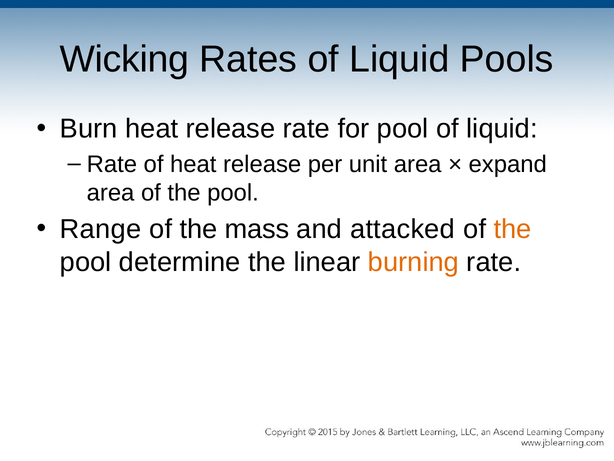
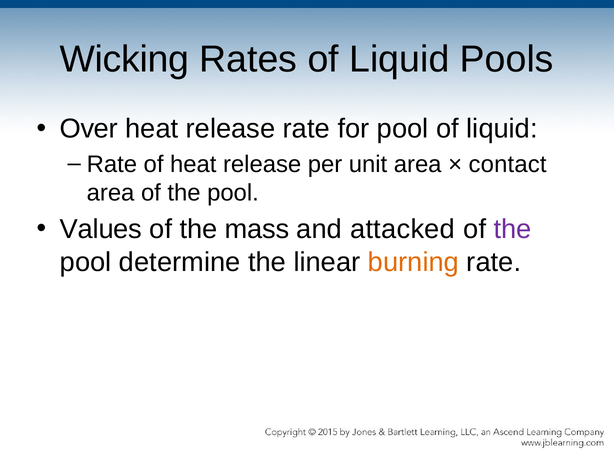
Burn: Burn -> Over
expand: expand -> contact
Range: Range -> Values
the at (513, 229) colour: orange -> purple
